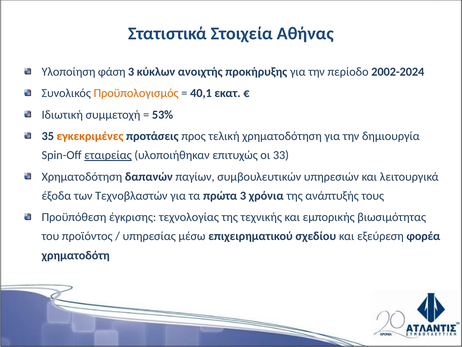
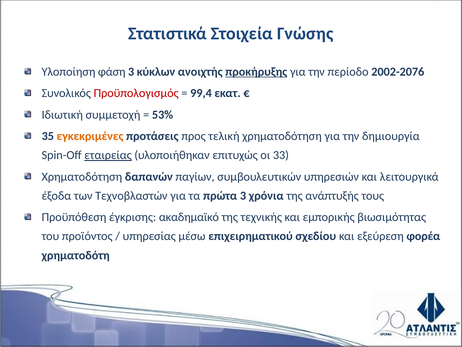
Αθήνας: Αθήνας -> Γνώσης
προκήρυξης underline: none -> present
2002-2024: 2002-2024 -> 2002-2076
Προϋπολογισμός colour: orange -> red
40,1: 40,1 -> 99,4
τεχνολογίας: τεχνολογίας -> ακαδημαϊκό
